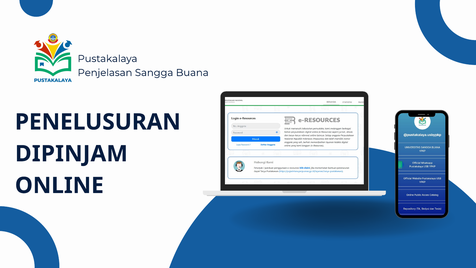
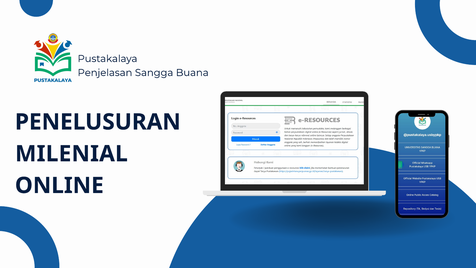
DIPINJAM: DIPINJAM -> MILENIAL
